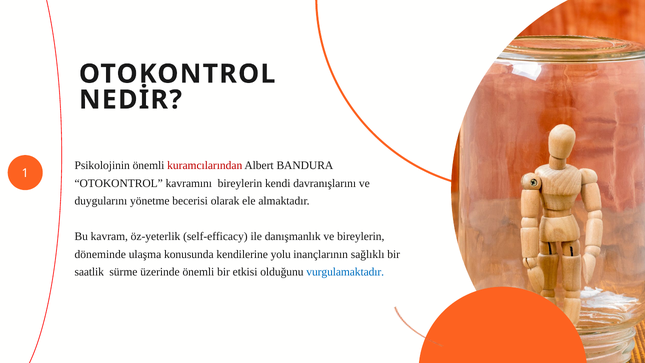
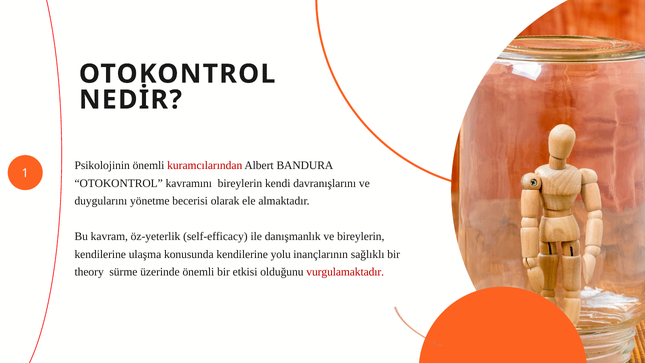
döneminde at (100, 254): döneminde -> kendilerine
saatlik: saatlik -> theory
vurgulamaktadır colour: blue -> red
